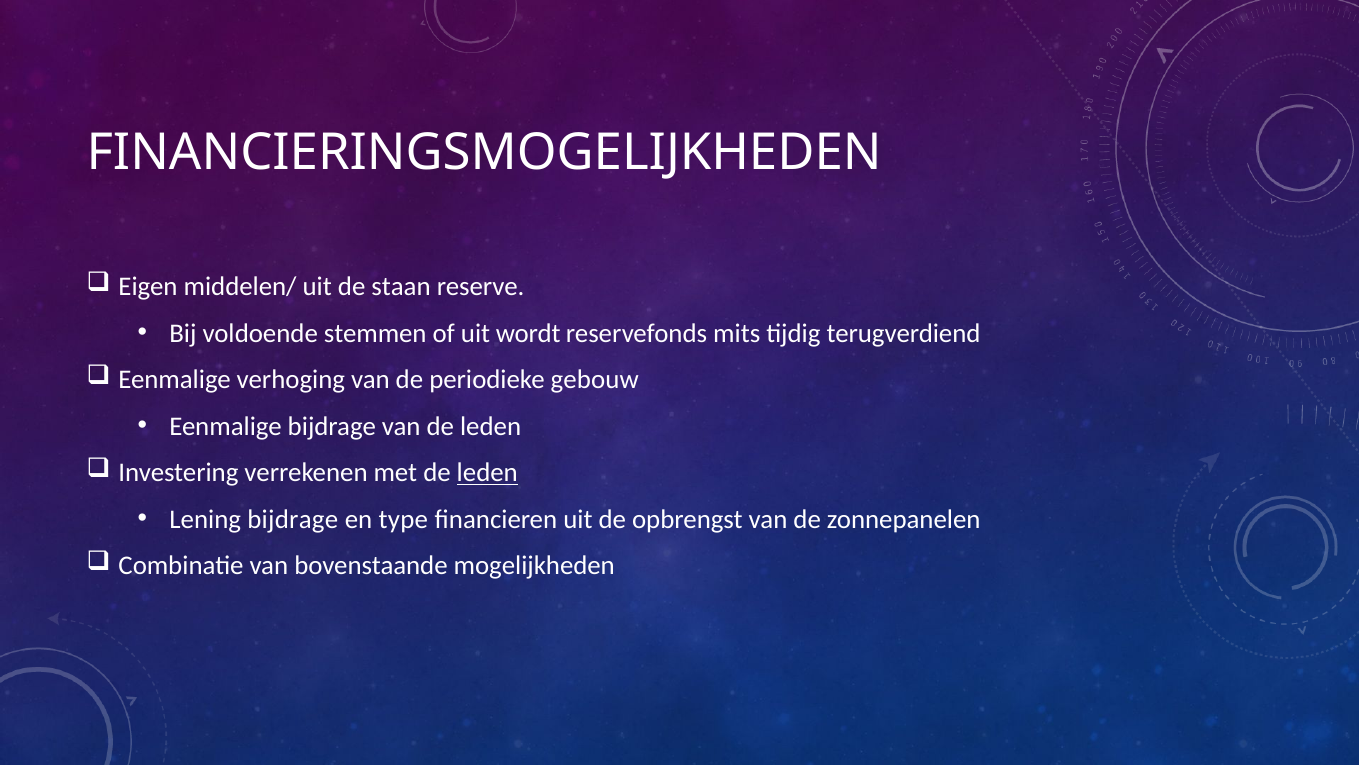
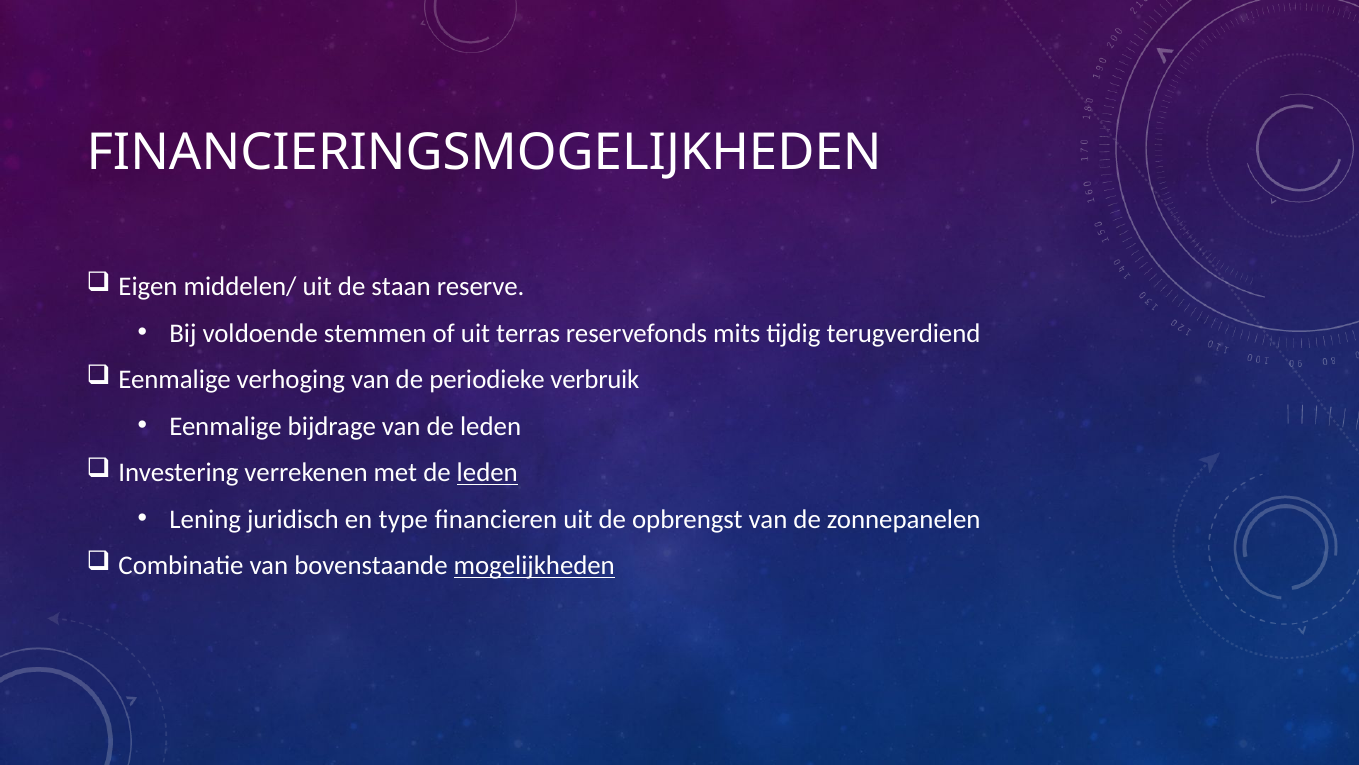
wordt: wordt -> terras
gebouw: gebouw -> verbruik
Lening bijdrage: bijdrage -> juridisch
mogelijkheden underline: none -> present
